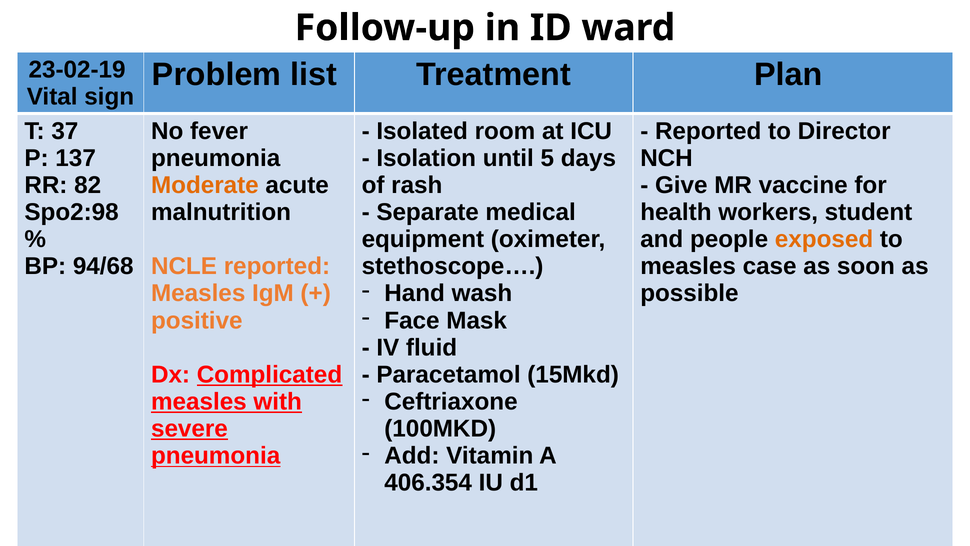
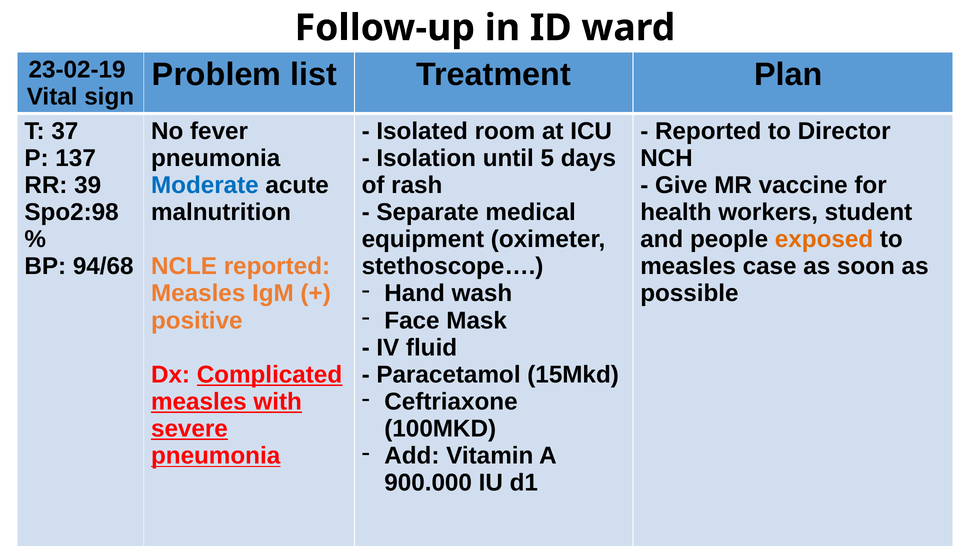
82: 82 -> 39
Moderate colour: orange -> blue
406.354: 406.354 -> 900.000
